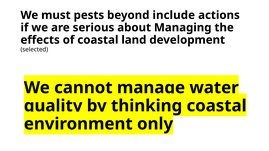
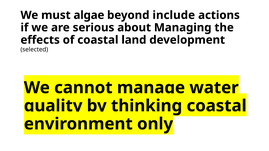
pests: pests -> algae
